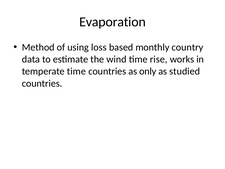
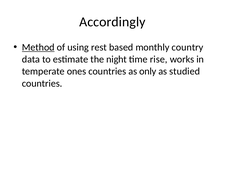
Evaporation: Evaporation -> Accordingly
Method underline: none -> present
loss: loss -> rest
wind: wind -> night
temperate time: time -> ones
